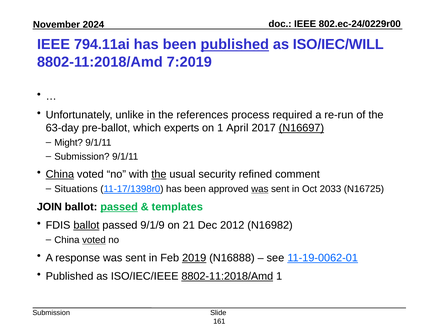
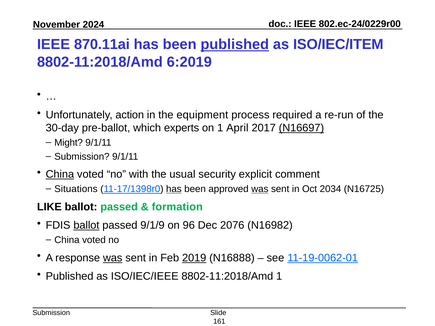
794.11ai: 794.11ai -> 870.11ai
ISO/IEC/WILL: ISO/IEC/WILL -> ISO/IEC/ITEM
7:2019: 7:2019 -> 6:2019
unlike: unlike -> action
references: references -> equipment
63-day: 63-day -> 30-day
the at (159, 175) underline: present -> none
refined: refined -> explicit
has at (174, 189) underline: none -> present
2033: 2033 -> 2034
JOIN: JOIN -> LIKE
passed at (119, 207) underline: present -> none
templates: templates -> formation
21: 21 -> 96
2012: 2012 -> 2076
voted at (94, 240) underline: present -> none
was at (113, 258) underline: none -> present
8802-11:2018/Amd at (227, 277) underline: present -> none
